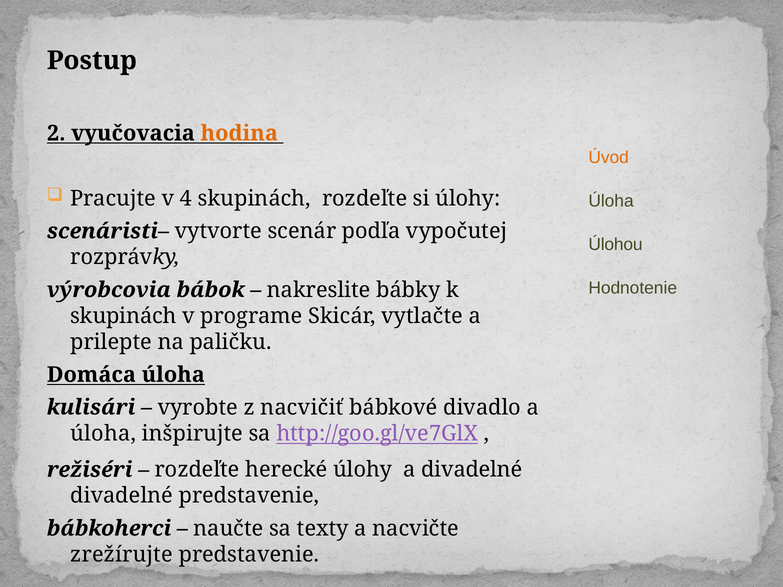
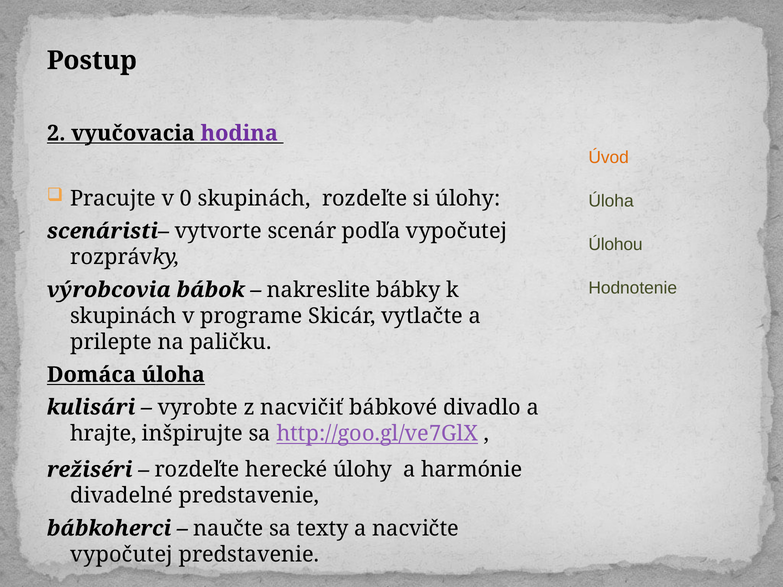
hodina colour: orange -> purple
4: 4 -> 0
úloha at (103, 434): úloha -> hrajte
a divadelné: divadelné -> harmónie
zrežírujte at (122, 555): zrežírujte -> vypočutej
